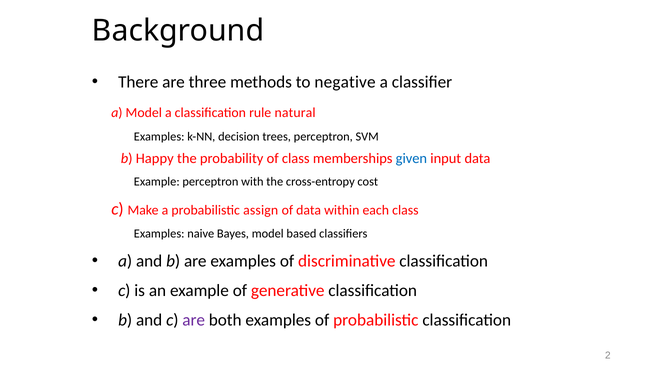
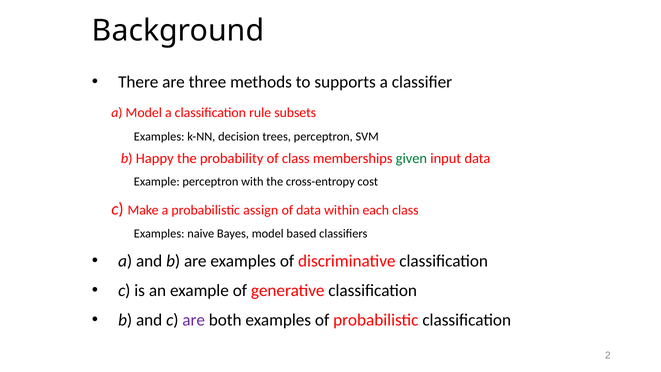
negative: negative -> supports
natural: natural -> subsets
given colour: blue -> green
